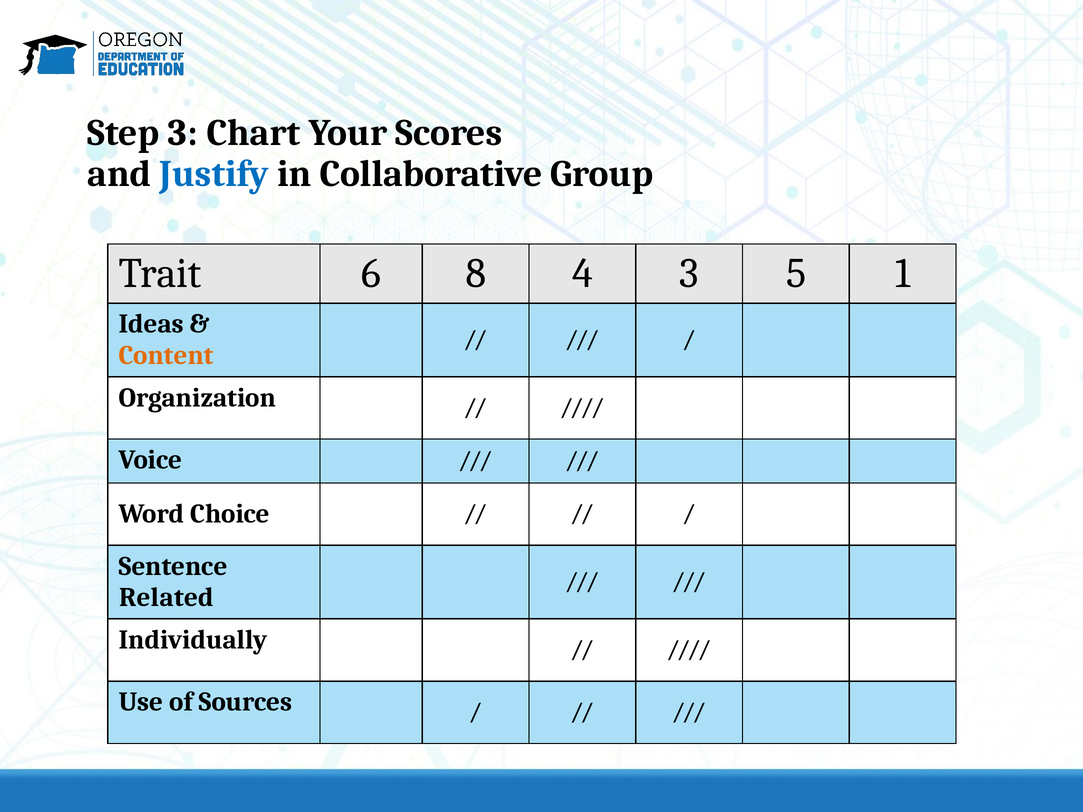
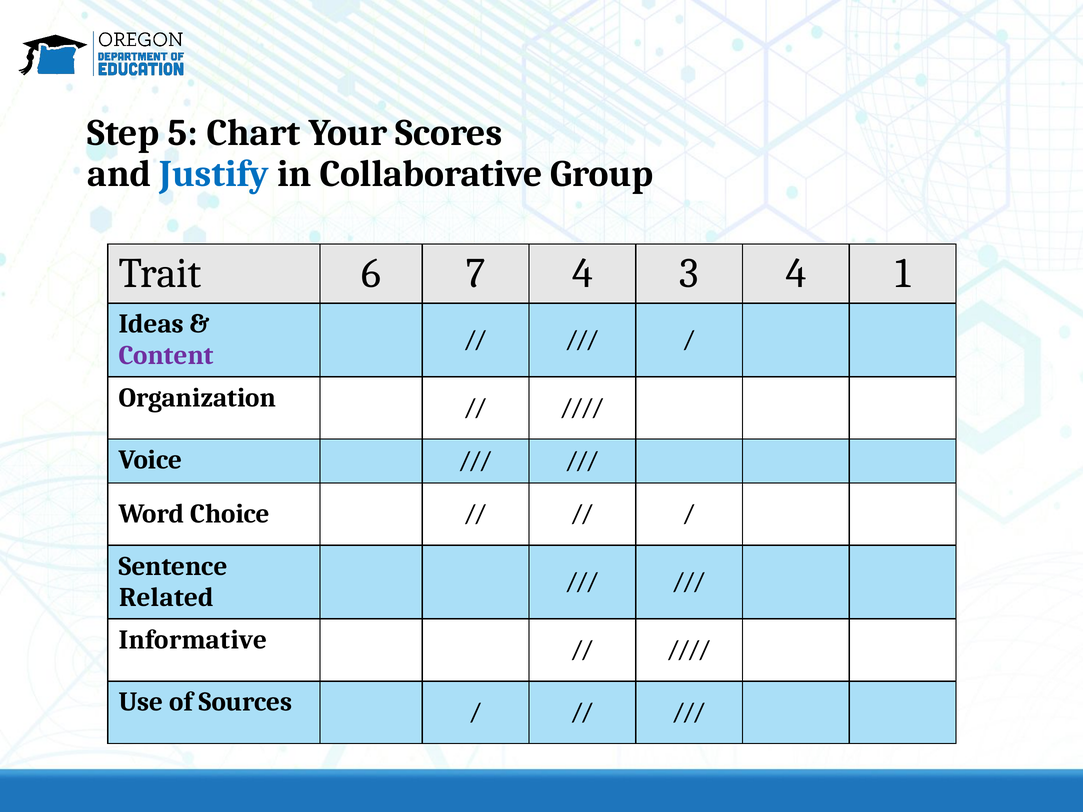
Step 3: 3 -> 5
8: 8 -> 7
3 5: 5 -> 4
Content colour: orange -> purple
Individually: Individually -> Informative
